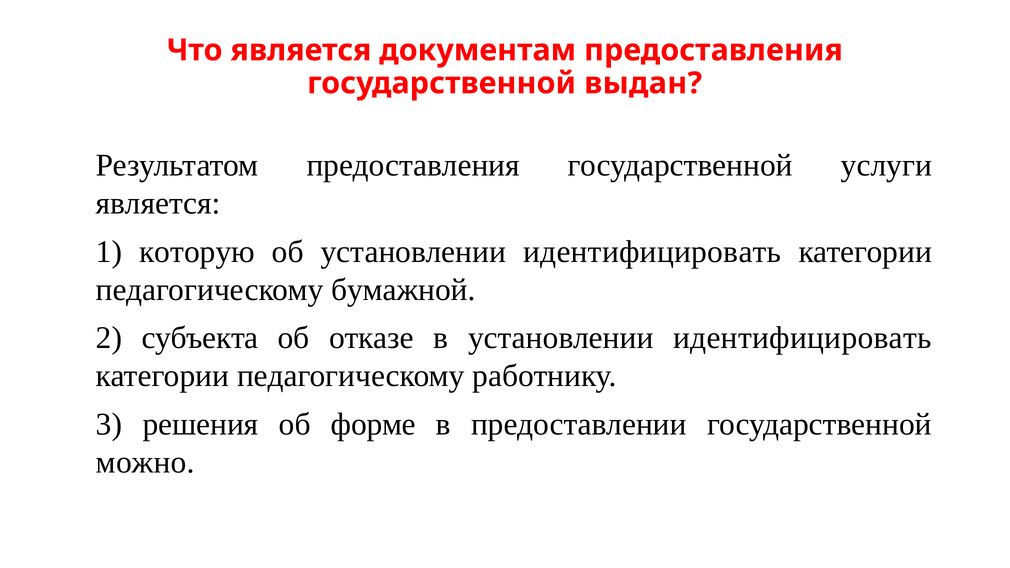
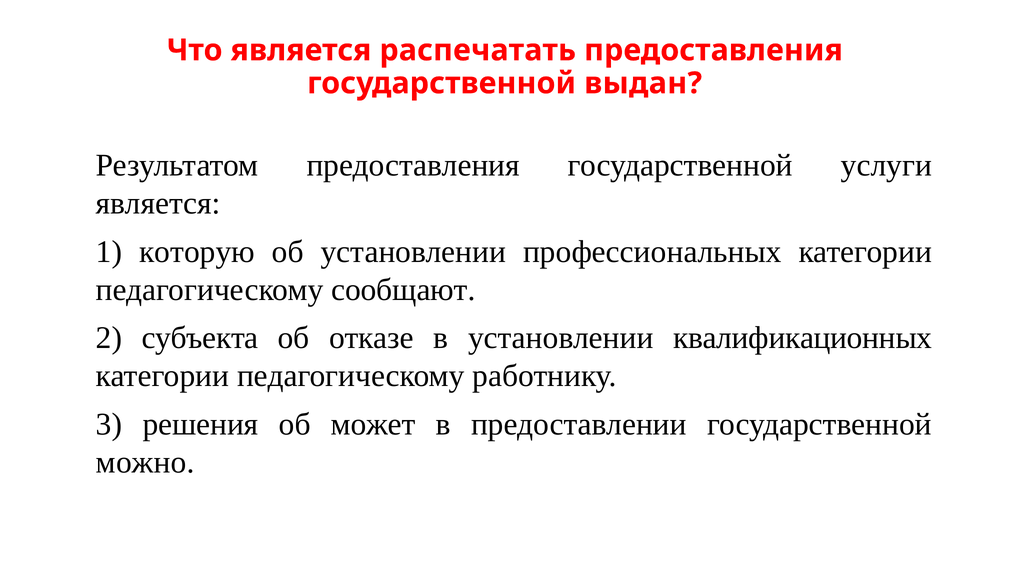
документам: документам -> распечатать
об установлении идентифицировать: идентифицировать -> профессиональных
бумажной: бумажной -> сообщают
в установлении идентифицировать: идентифицировать -> квалификационных
форме: форме -> может
